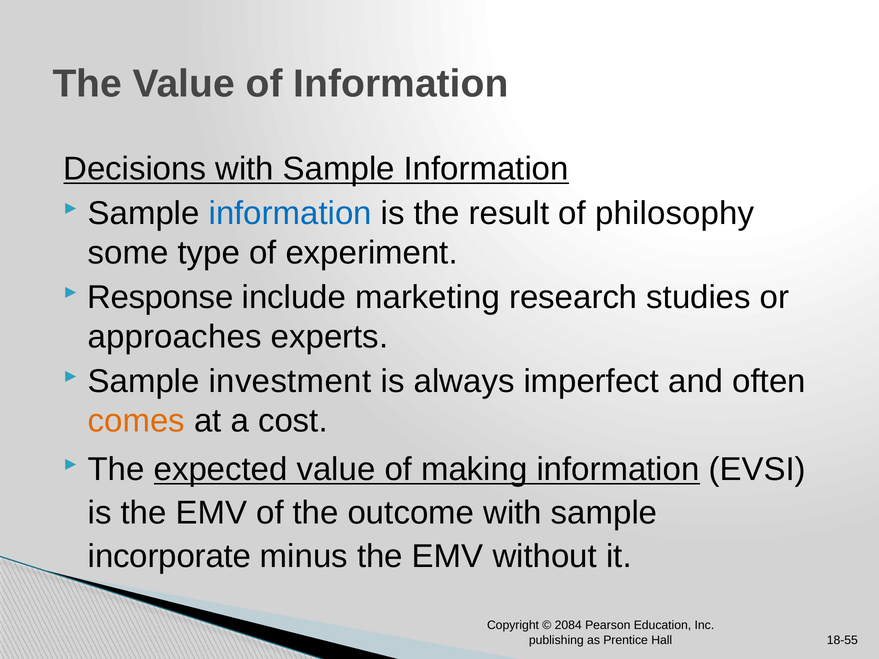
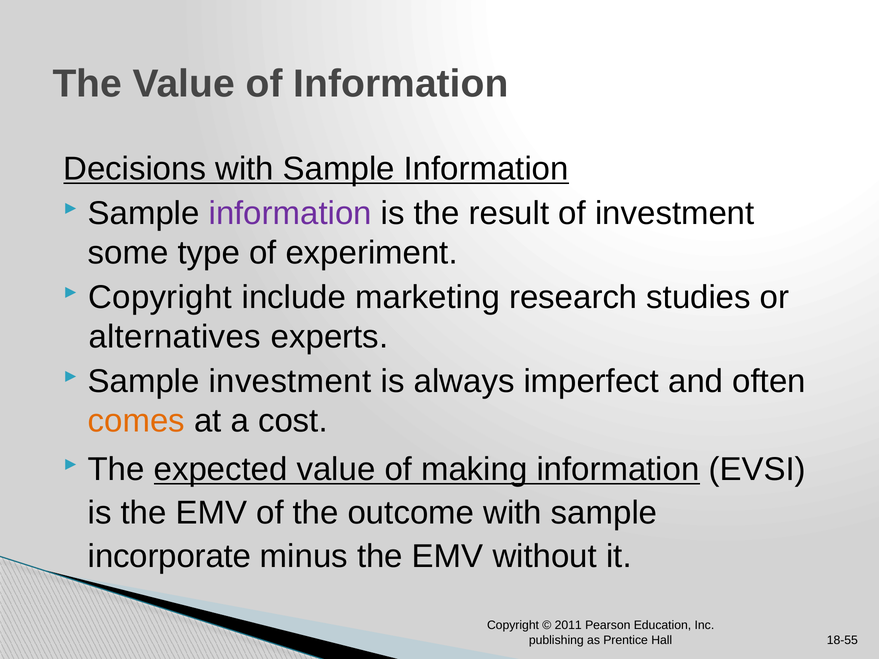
information at (290, 213) colour: blue -> purple
of philosophy: philosophy -> investment
Response at (160, 297): Response -> Copyright
approaches: approaches -> alternatives
2084: 2084 -> 2011
